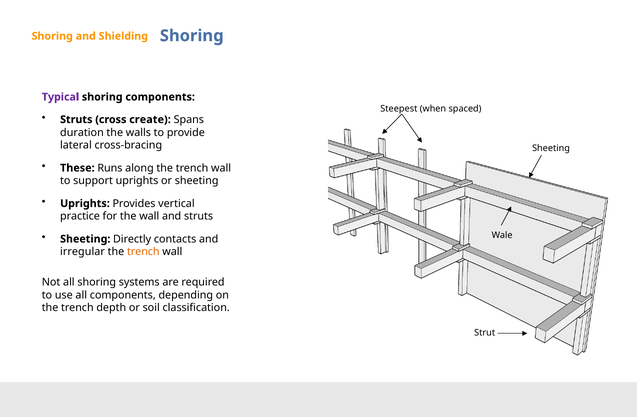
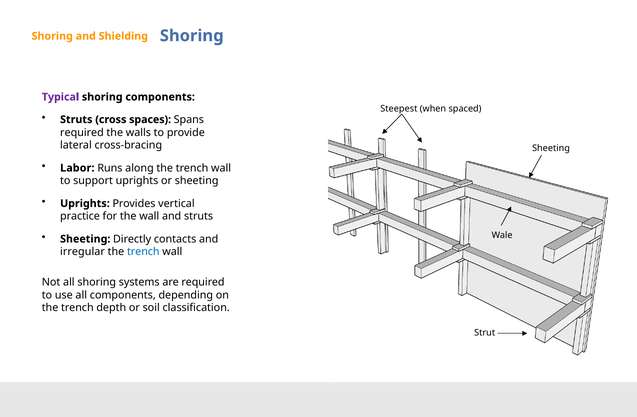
create: create -> spaces
duration at (82, 132): duration -> required
These: These -> Labor
trench at (143, 252) colour: orange -> blue
